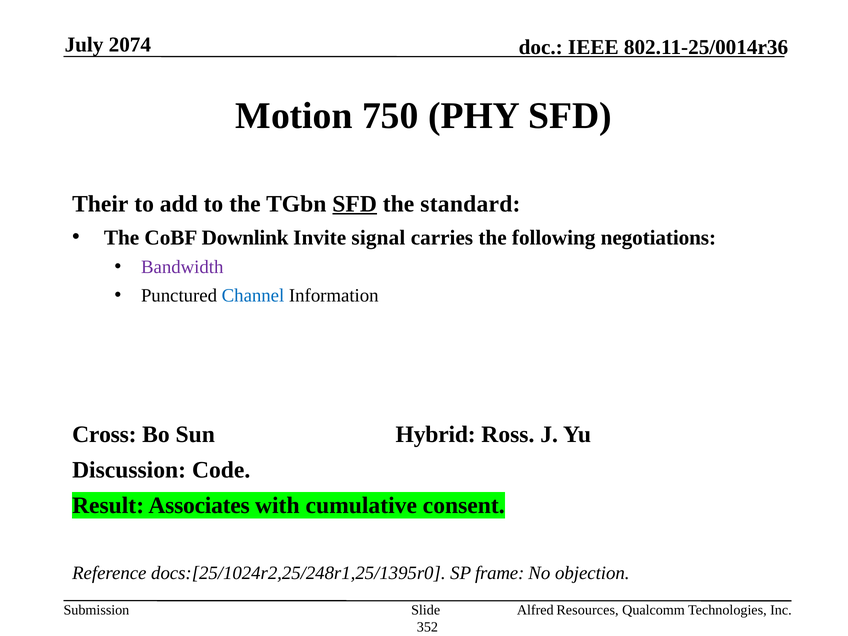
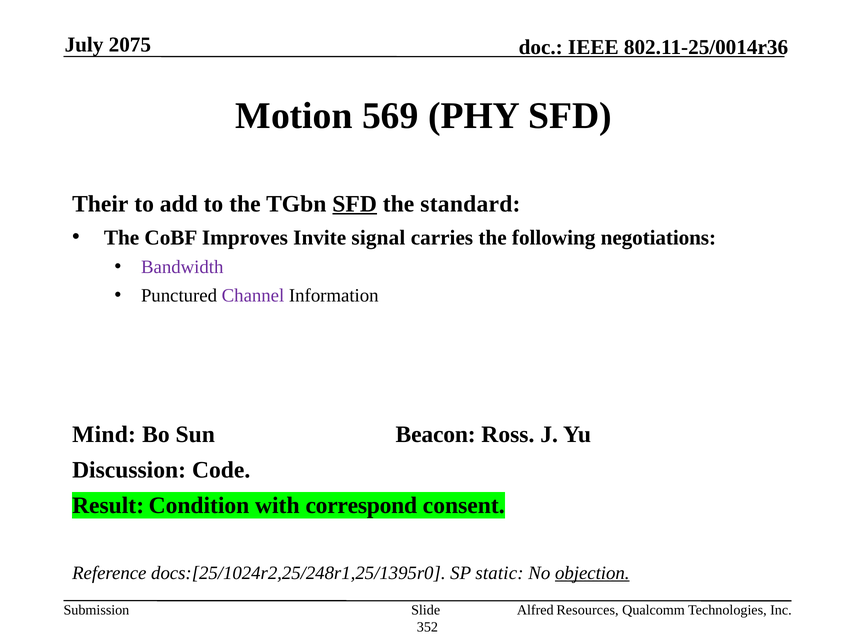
2074: 2074 -> 2075
750: 750 -> 569
Downlink: Downlink -> Improves
Channel colour: blue -> purple
Cross: Cross -> Mind
Hybrid: Hybrid -> Beacon
Associates: Associates -> Condition
cumulative: cumulative -> correspond
frame: frame -> static
objection underline: none -> present
